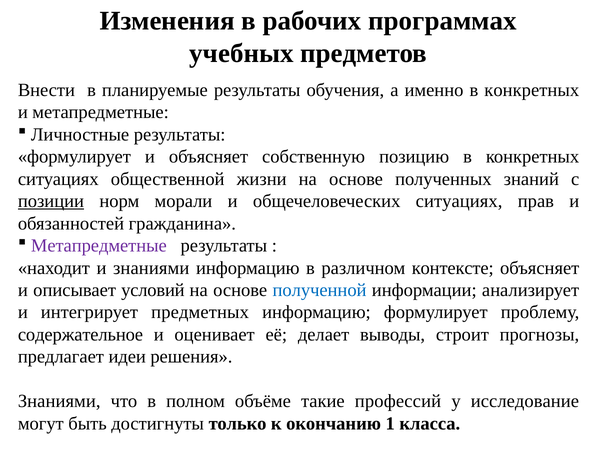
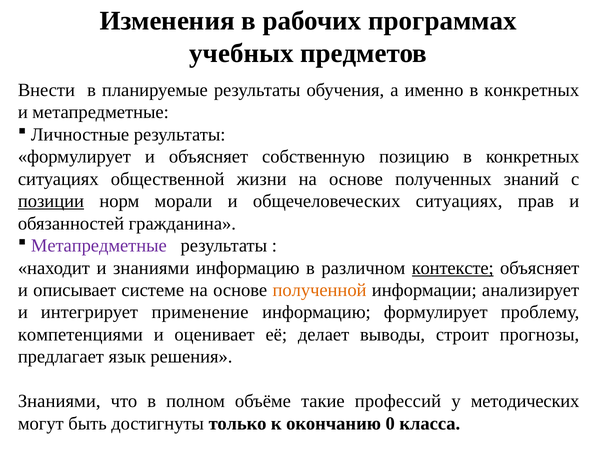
контексте underline: none -> present
условий: условий -> системе
полученной colour: blue -> orange
предметных: предметных -> применение
содержательное: содержательное -> компетенциями
идеи: идеи -> язык
исследование: исследование -> методических
1: 1 -> 0
